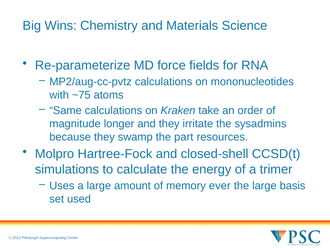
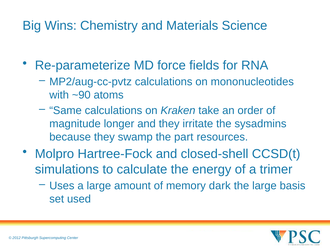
~75: ~75 -> ~90
ever: ever -> dark
